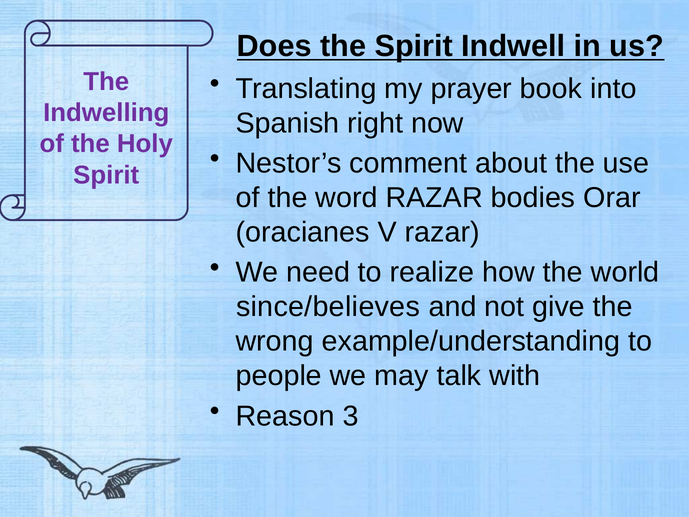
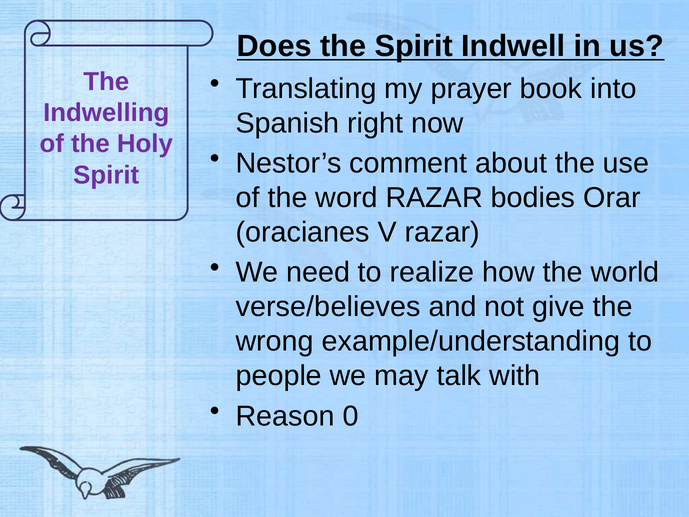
since/believes: since/believes -> verse/believes
3: 3 -> 0
